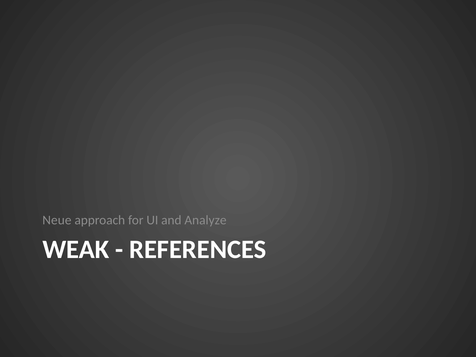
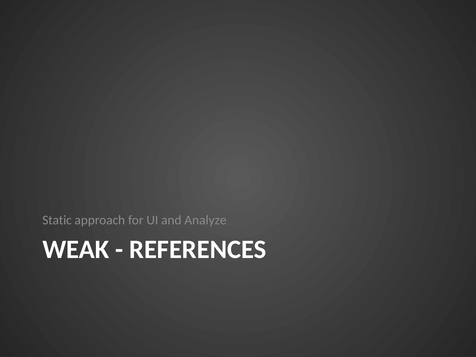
Neue: Neue -> Static
